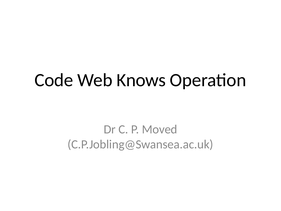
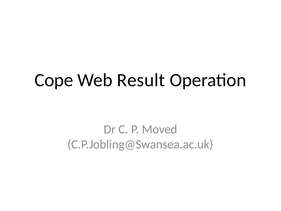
Code: Code -> Cope
Knows: Knows -> Result
